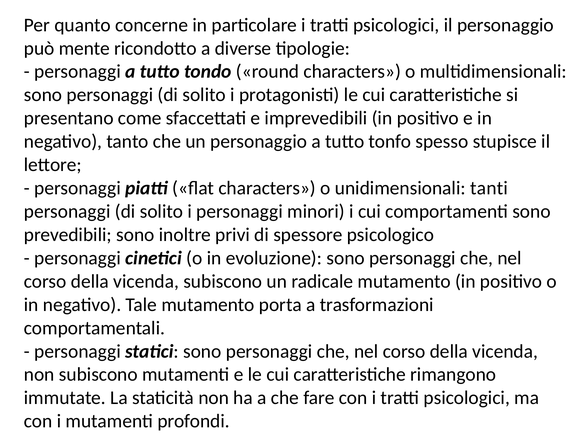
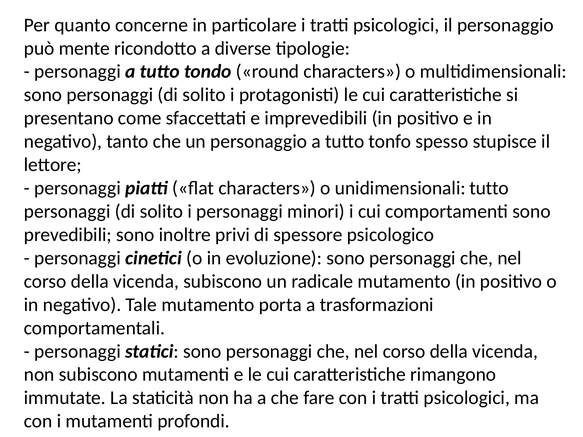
unidimensionali tanti: tanti -> tutto
